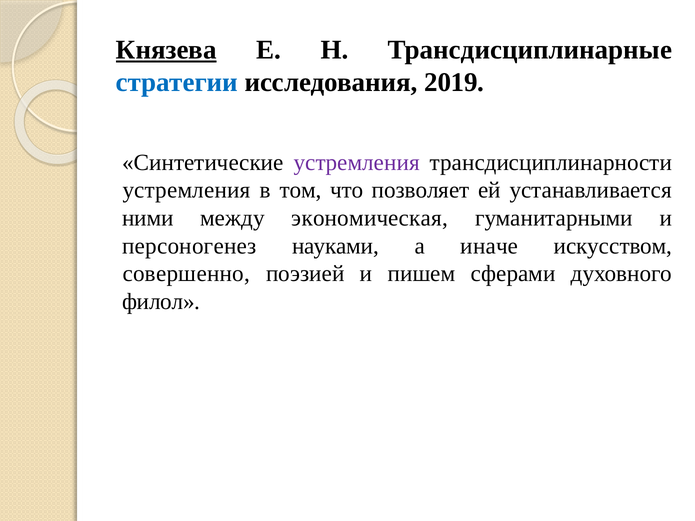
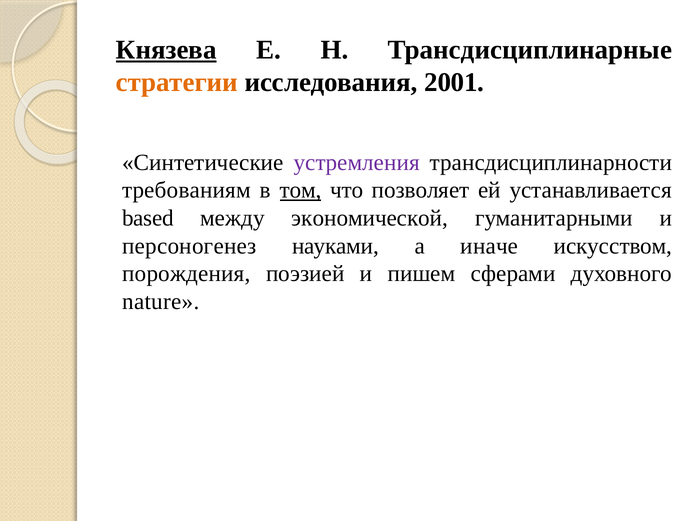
стратегии colour: blue -> orange
2019: 2019 -> 2001
устремления at (187, 190): устремления -> требованиям
том underline: none -> present
ними: ними -> based
экономическая: экономическая -> экономической
совершенно: совершенно -> порождения
филол: филол -> nature
